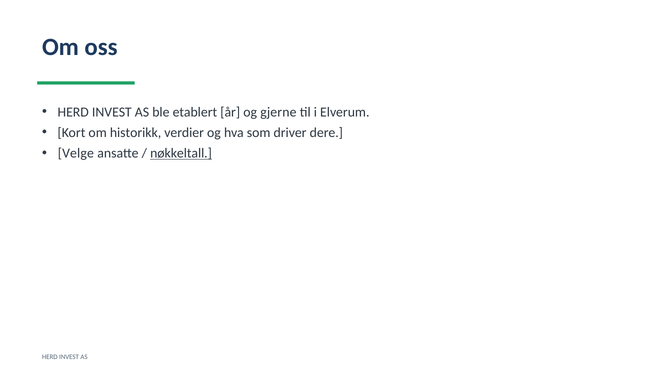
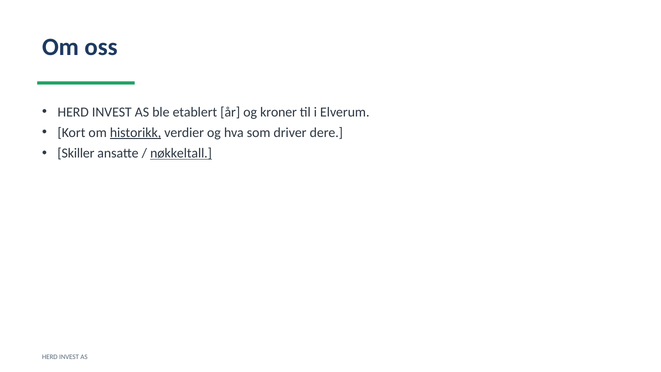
gjerne: gjerne -> kroner
historikk underline: none -> present
Velge: Velge -> Skiller
